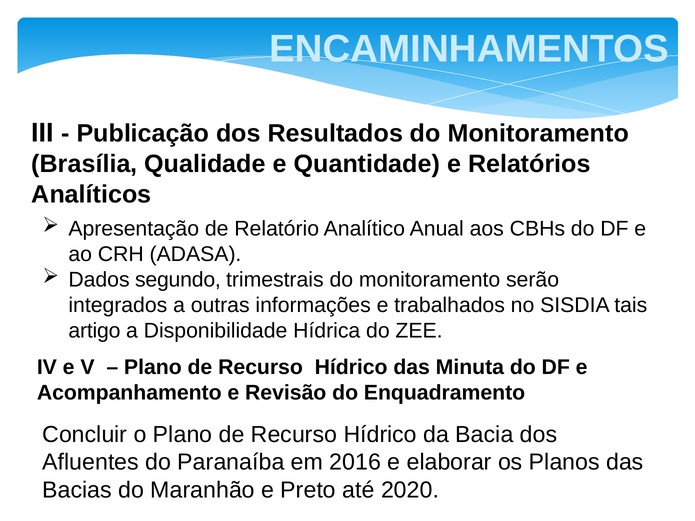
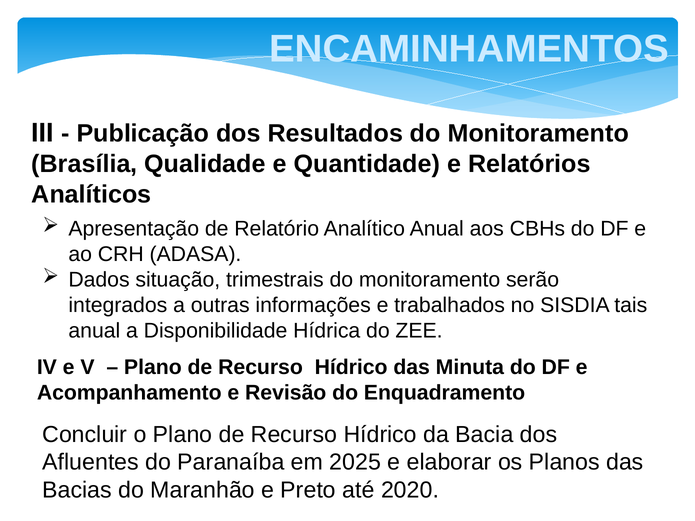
segundo: segundo -> situação
artigo at (94, 331): artigo -> anual
2016: 2016 -> 2025
